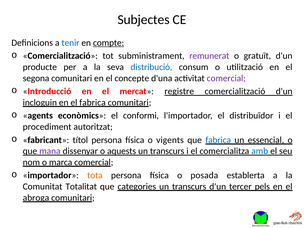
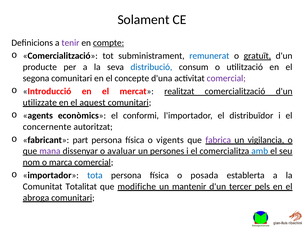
Subjectes: Subjectes -> Solament
tenir colour: blue -> purple
remunerat colour: purple -> blue
gratuït underline: none -> present
registre: registre -> realitzat
incloguin: incloguin -> utilizzate
el fabrica: fabrica -> aquest
procediment: procediment -> concernente
títol: títol -> part
fabrica at (218, 140) colour: blue -> purple
essencial: essencial -> vigilancia
aquests: aquests -> avaluar
transcurs at (167, 151): transcurs -> persones
tota colour: orange -> blue
categories: categories -> modifiche
transcurs at (189, 187): transcurs -> mantenir
